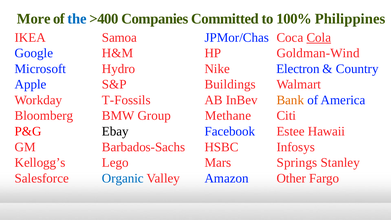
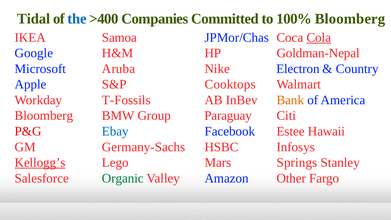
More: More -> Tidal
100% Philippines: Philippines -> Bloomberg
Goldman-Wind: Goldman-Wind -> Goldman-Nepal
Hydro: Hydro -> Aruba
Buildings: Buildings -> Cooktops
Methane: Methane -> Paraguay
Ebay colour: black -> blue
Barbados-Sachs: Barbados-Sachs -> Germany-Sachs
Kellogg’s underline: none -> present
Organic colour: blue -> green
